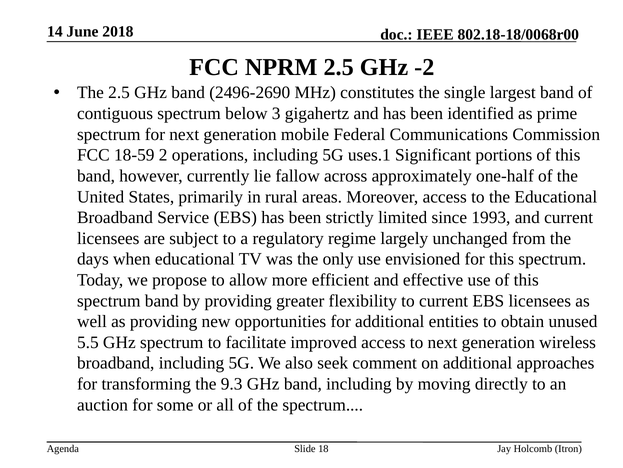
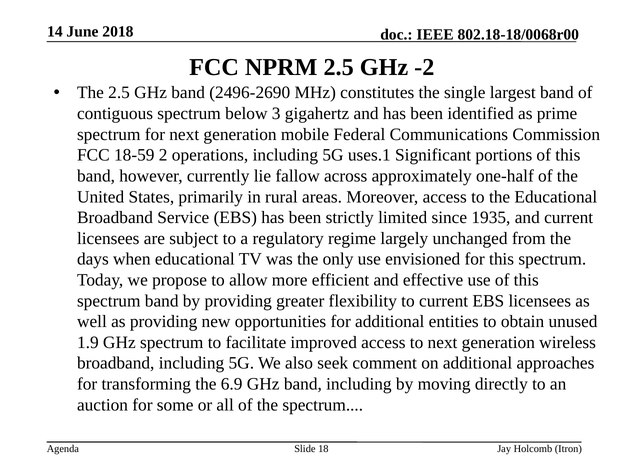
1993: 1993 -> 1935
5.5: 5.5 -> 1.9
9.3: 9.3 -> 6.9
